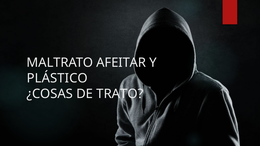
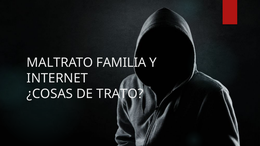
AFEITAR: AFEITAR -> FAMILIA
PLÁSTICO: PLÁSTICO -> INTERNET
